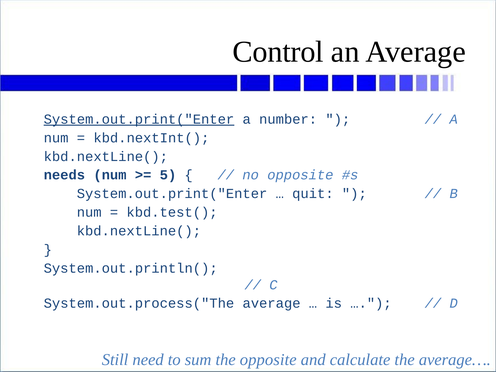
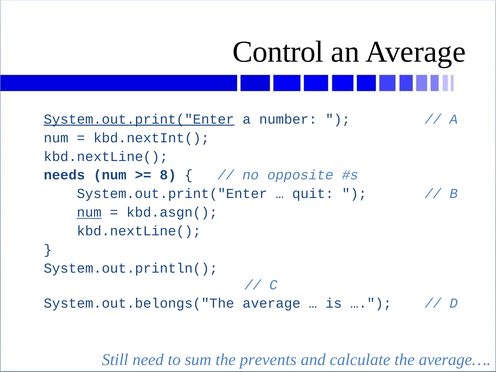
5: 5 -> 8
num at (89, 212) underline: none -> present
kbd.test(: kbd.test( -> kbd.asgn(
System.out.process("The: System.out.process("The -> System.out.belongs("The
the opposite: opposite -> prevents
